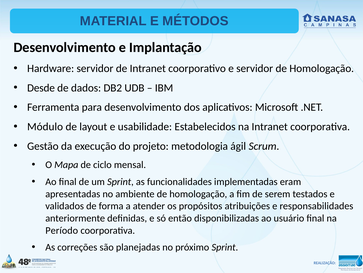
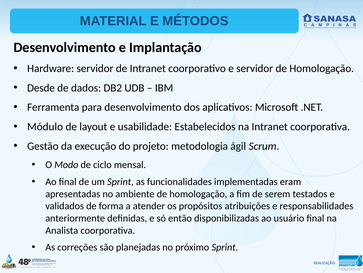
Mapa: Mapa -> Modo
Período: Período -> Analista
